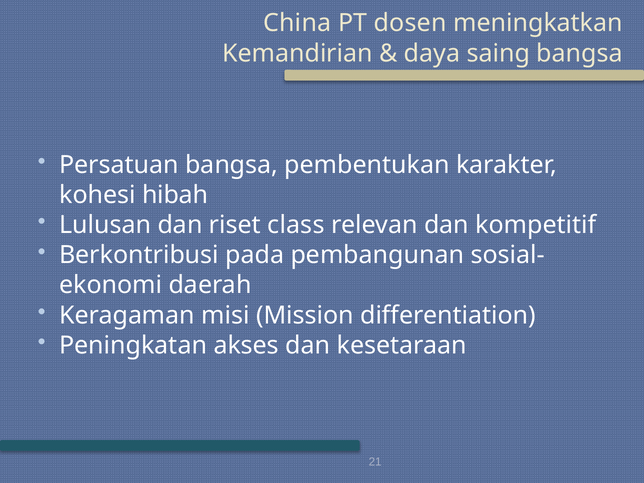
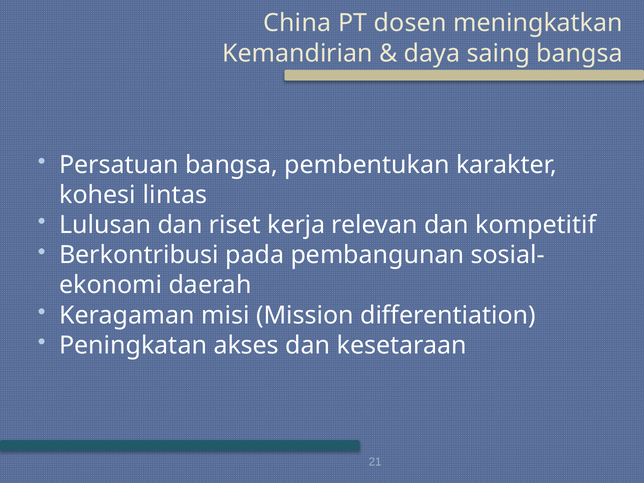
hibah: hibah -> lintas
class: class -> kerja
